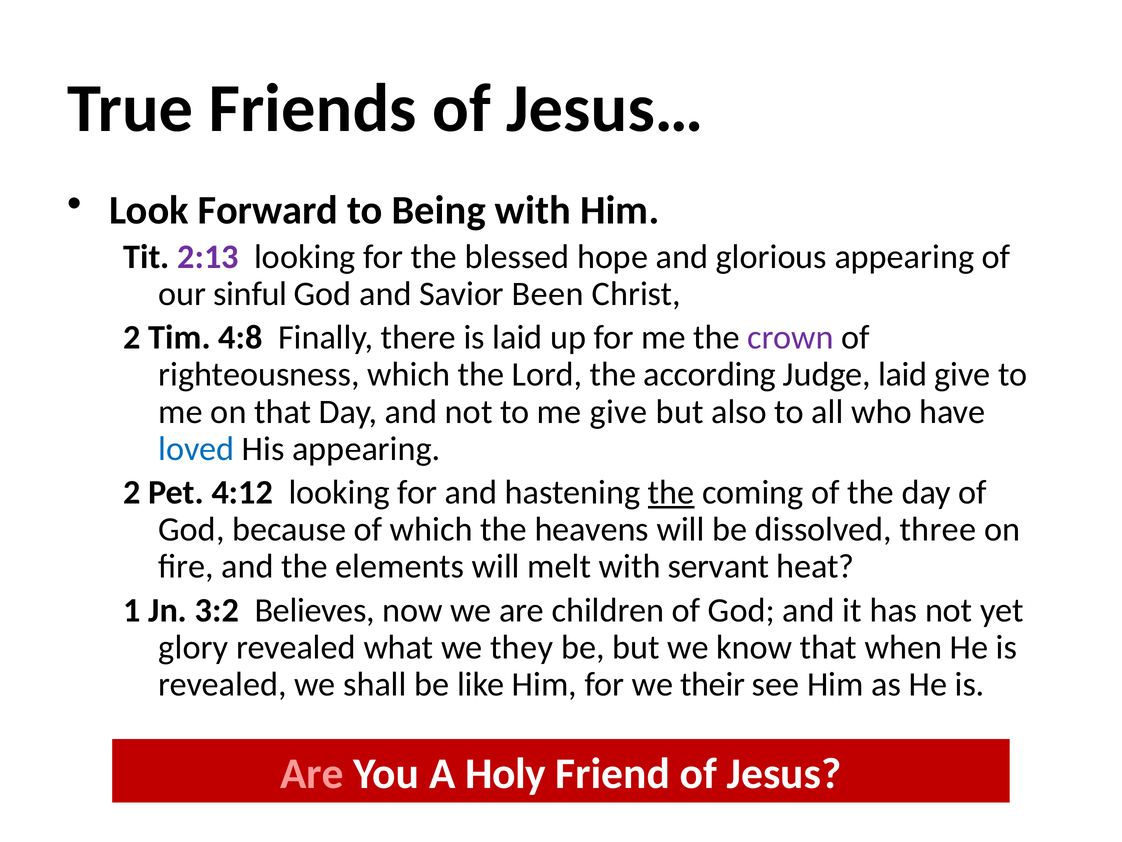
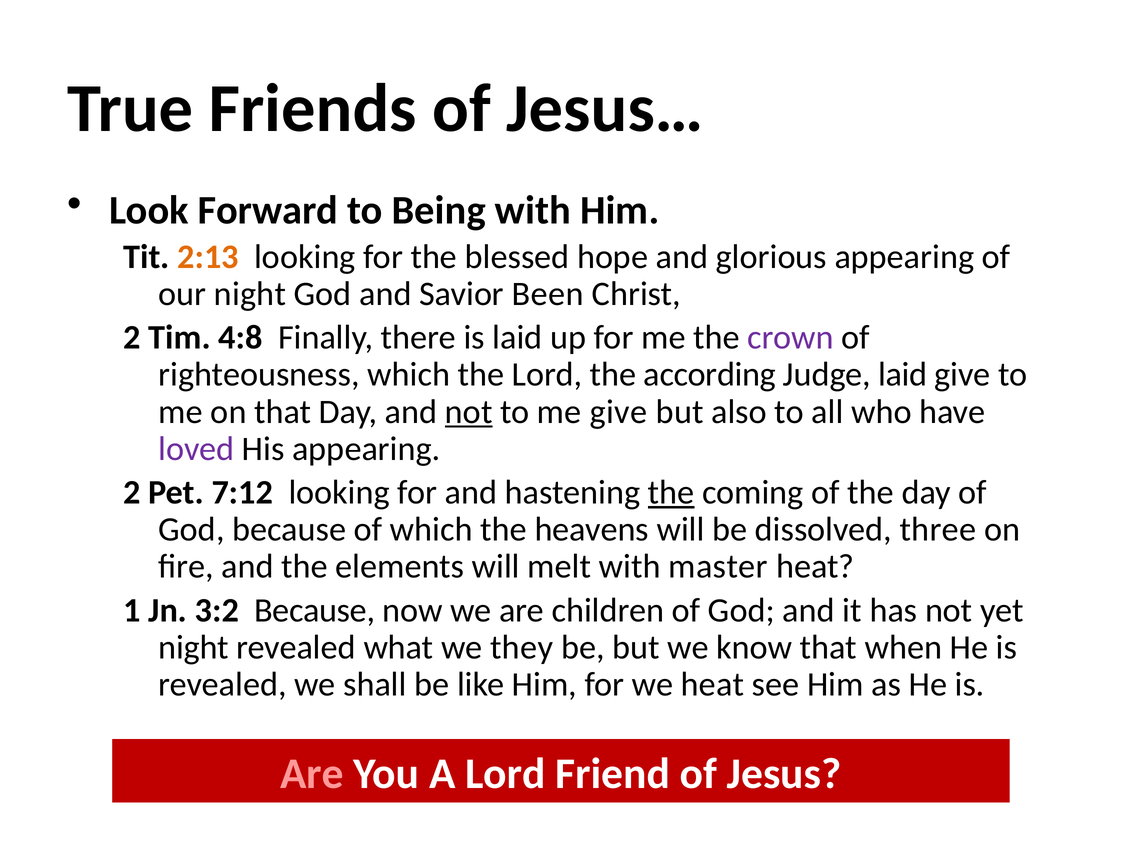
2:13 colour: purple -> orange
our sinful: sinful -> night
not at (469, 411) underline: none -> present
loved colour: blue -> purple
4:12: 4:12 -> 7:12
servant: servant -> master
3:2 Believes: Believes -> Because
glory at (193, 647): glory -> night
we their: their -> heat
A Holy: Holy -> Lord
